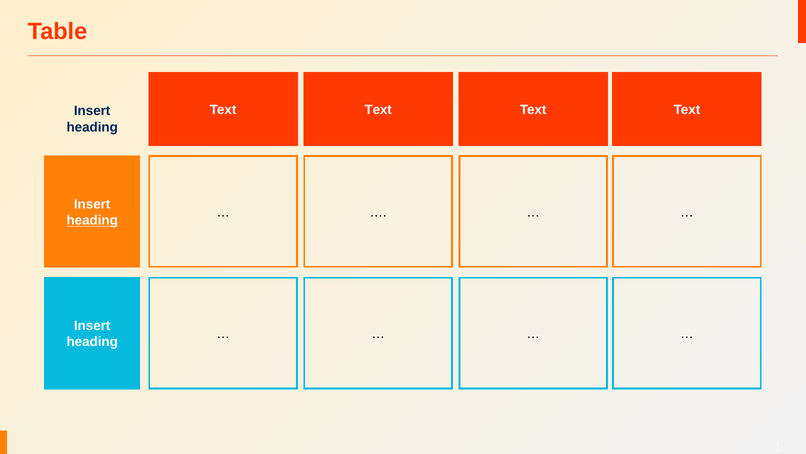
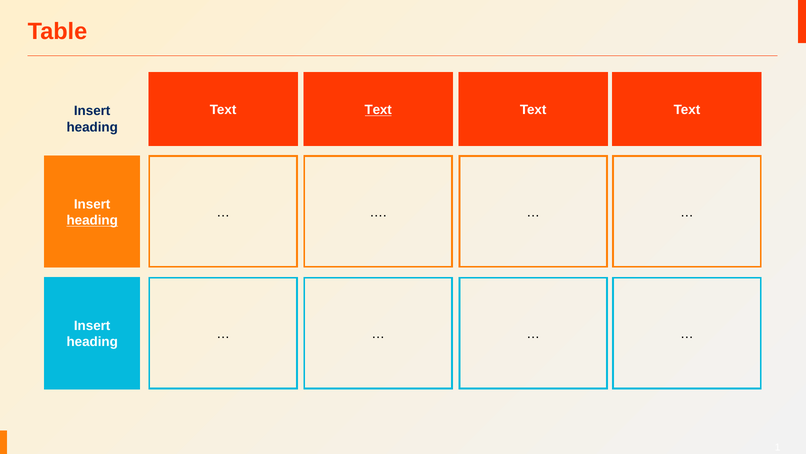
Text at (378, 110) underline: none -> present
